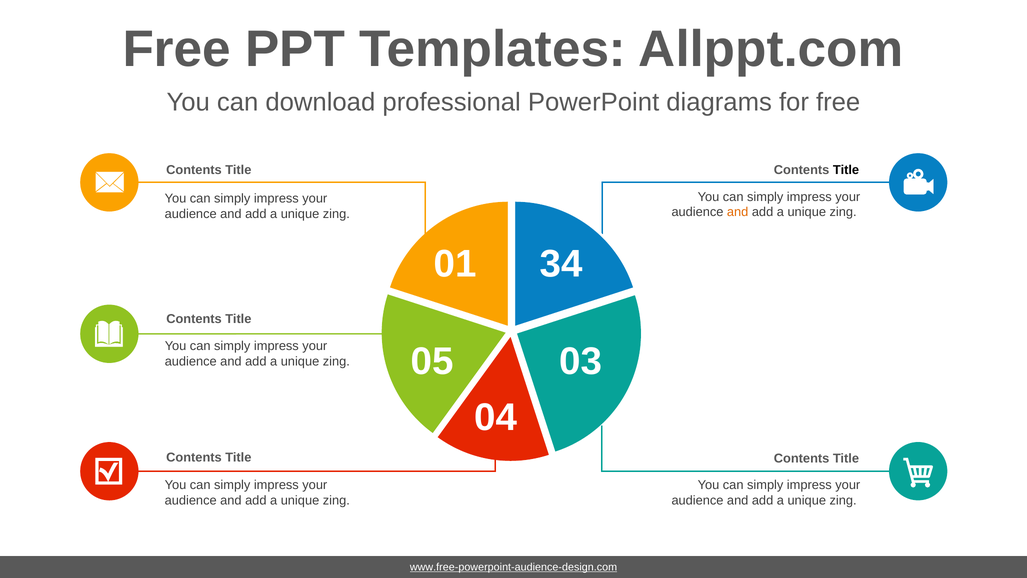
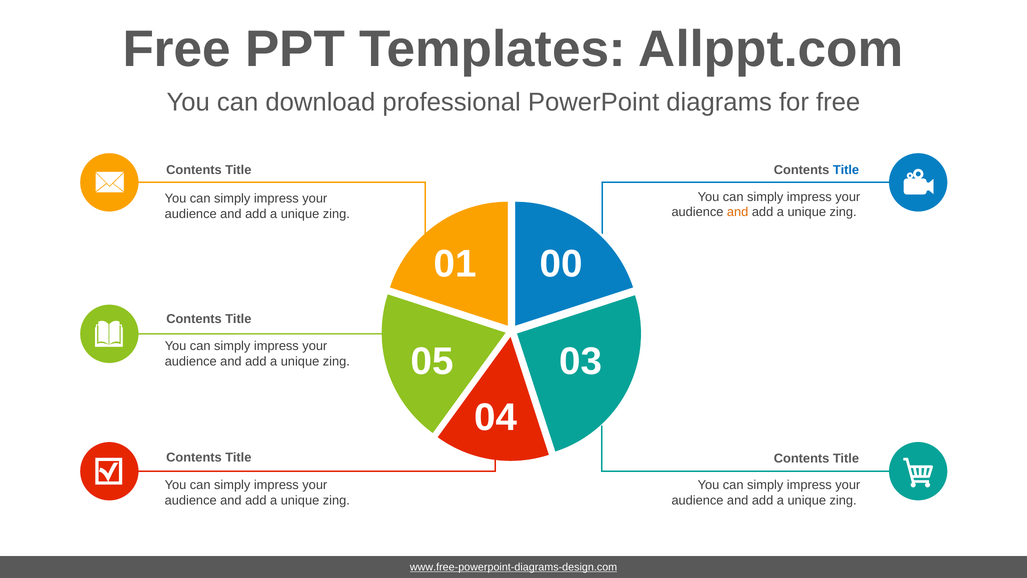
Title at (846, 170) colour: black -> blue
34: 34 -> 00
www.free-powerpoint-audience-design.com: www.free-powerpoint-audience-design.com -> www.free-powerpoint-diagrams-design.com
